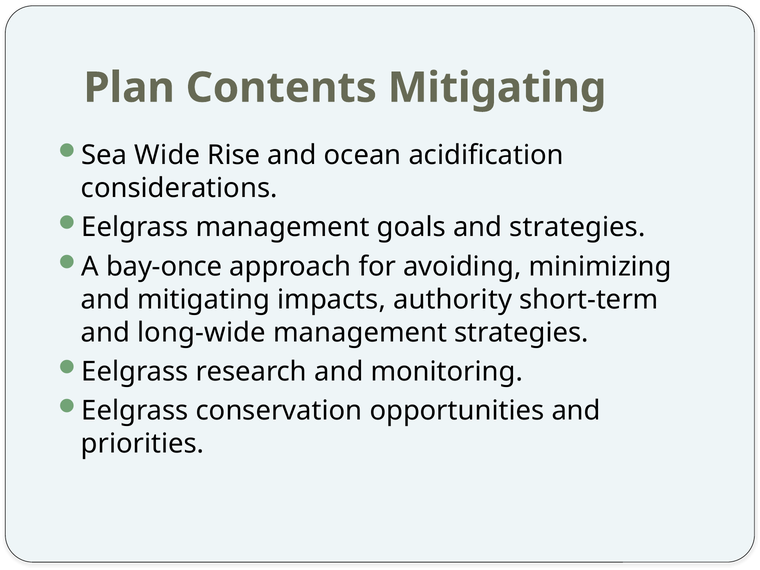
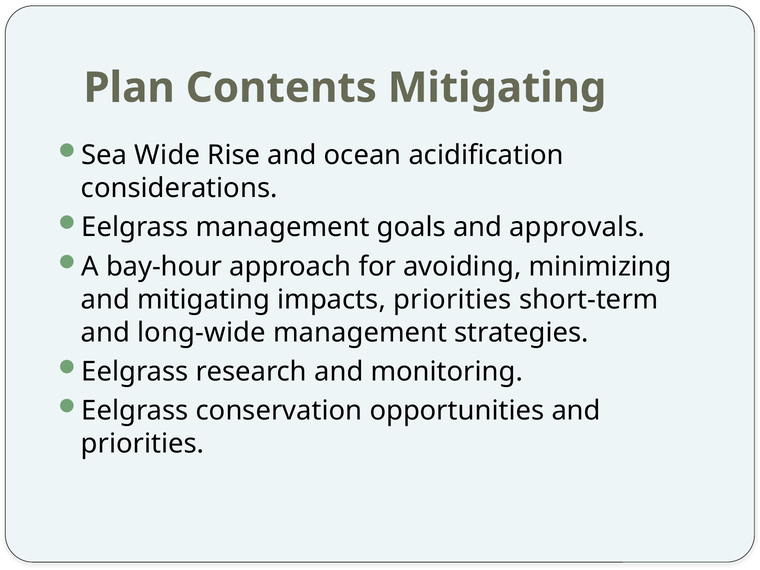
and strategies: strategies -> approvals
bay-once: bay-once -> bay-hour
impacts authority: authority -> priorities
